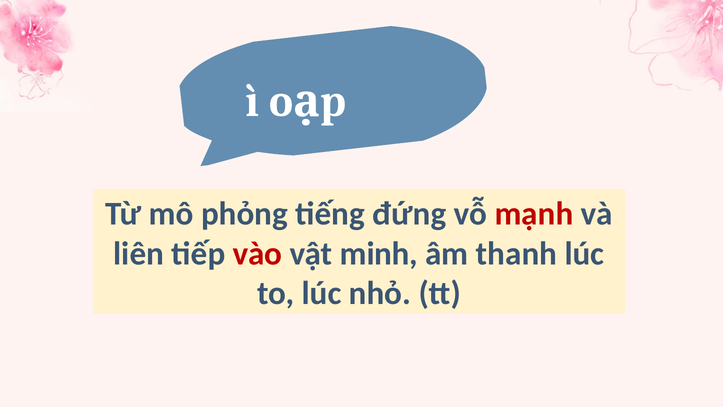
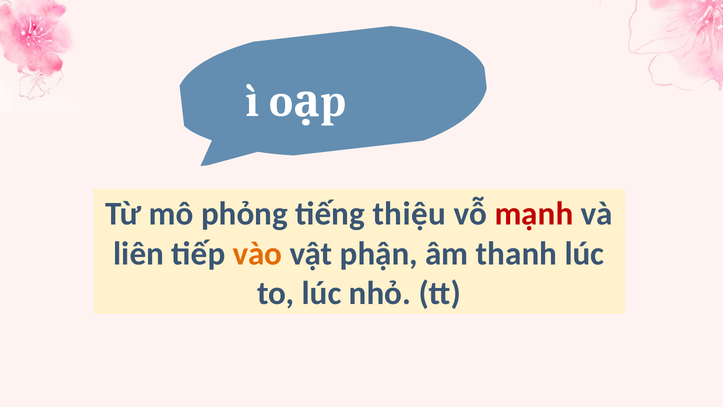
đứng: đứng -> thiệu
vào colour: red -> orange
minh: minh -> phận
